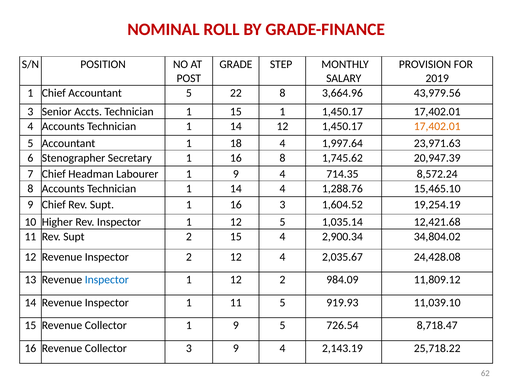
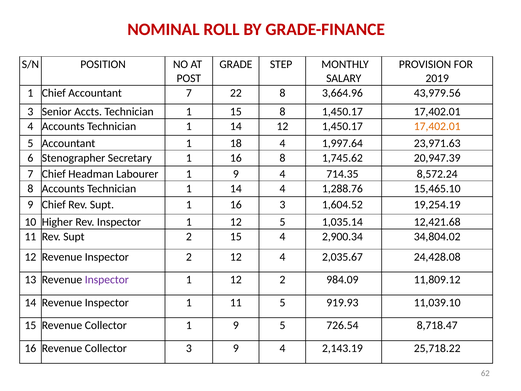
Accountant 5: 5 -> 7
15 1: 1 -> 8
Inspector at (107, 280) colour: blue -> purple
